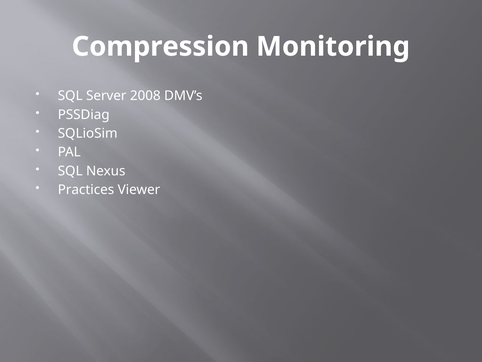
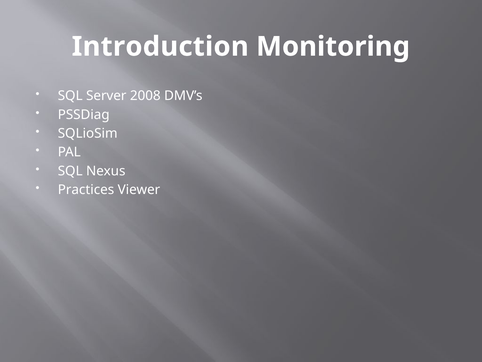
Compression: Compression -> Introduction
